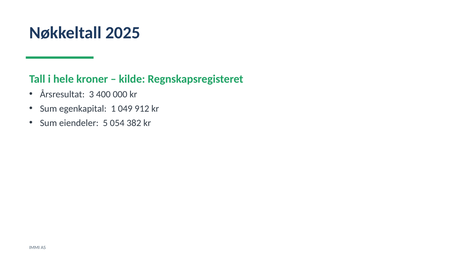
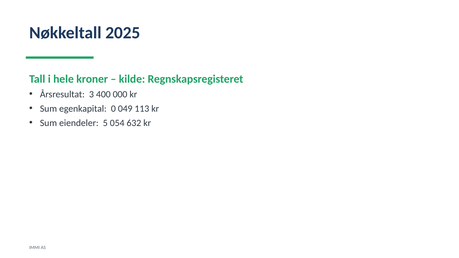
1: 1 -> 0
912: 912 -> 113
382: 382 -> 632
